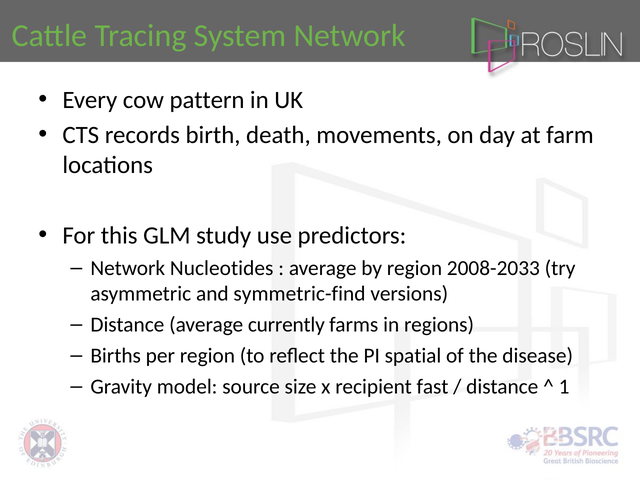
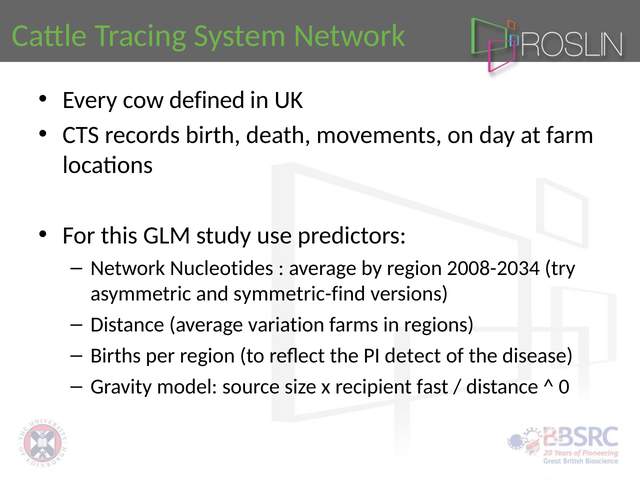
pattern: pattern -> defined
2008-2033: 2008-2033 -> 2008-2034
currently: currently -> variation
spatial: spatial -> detect
1: 1 -> 0
